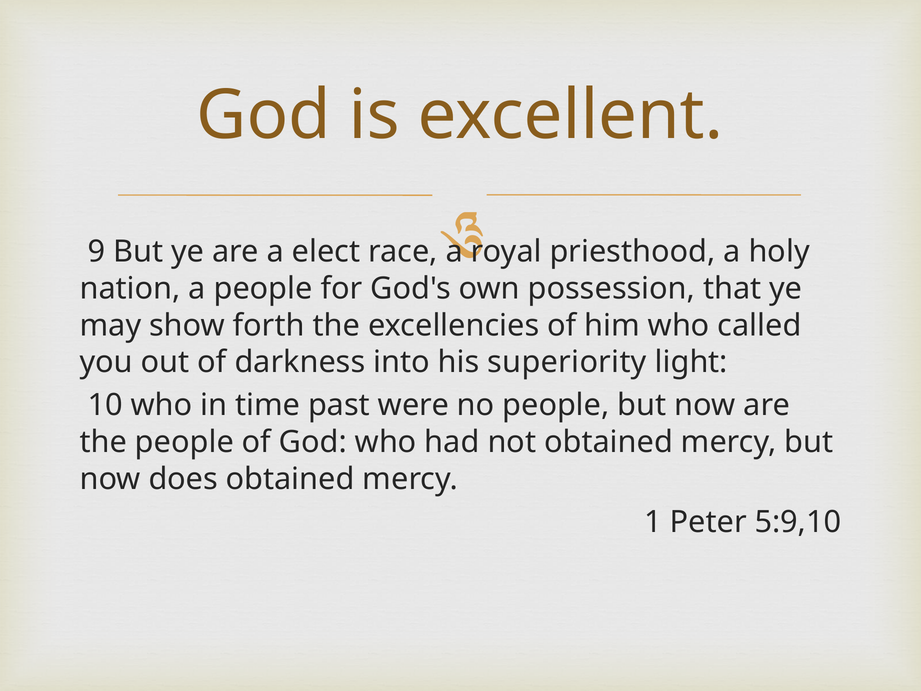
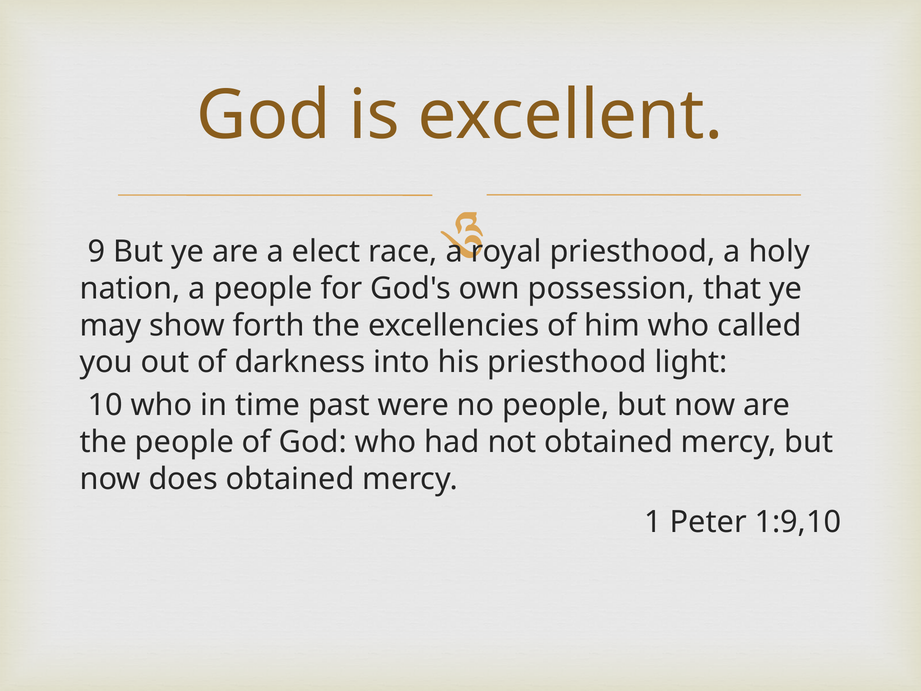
his superiority: superiority -> priesthood
5:9,10: 5:9,10 -> 1:9,10
